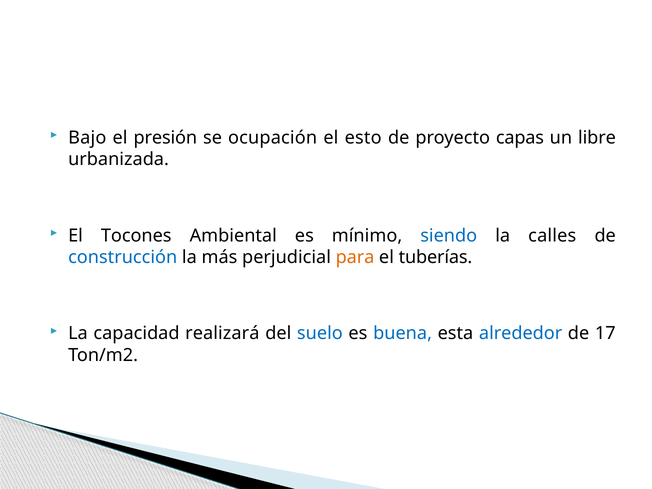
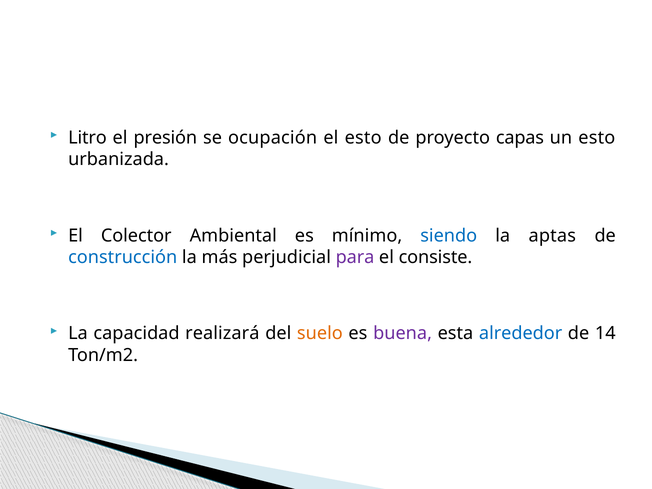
Bajo: Bajo -> Litro
un libre: libre -> esto
Tocones: Tocones -> Colector
calles: calles -> aptas
para colour: orange -> purple
tuberías: tuberías -> consiste
suelo colour: blue -> orange
buena colour: blue -> purple
17: 17 -> 14
